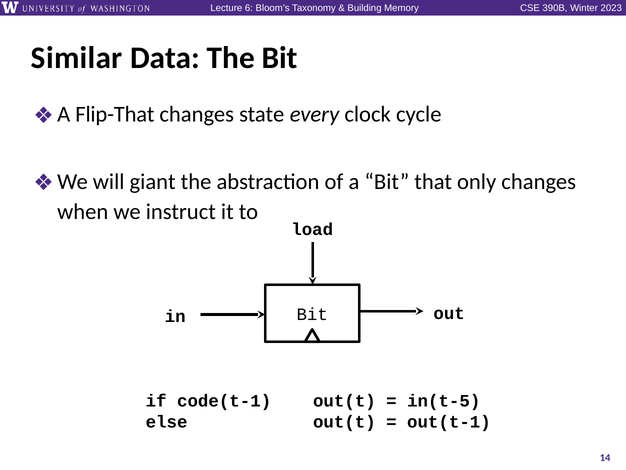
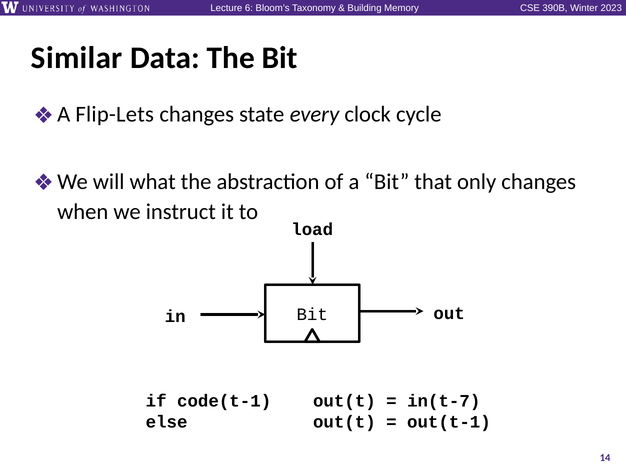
Flip-That: Flip-That -> Flip-Lets
giant: giant -> what
in(t-5: in(t-5 -> in(t-7
